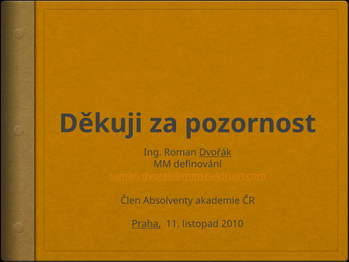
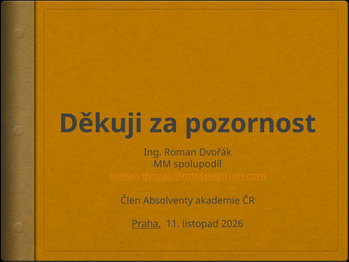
Dvořák underline: present -> none
definování: definování -> spolupodíl
2010: 2010 -> 2026
